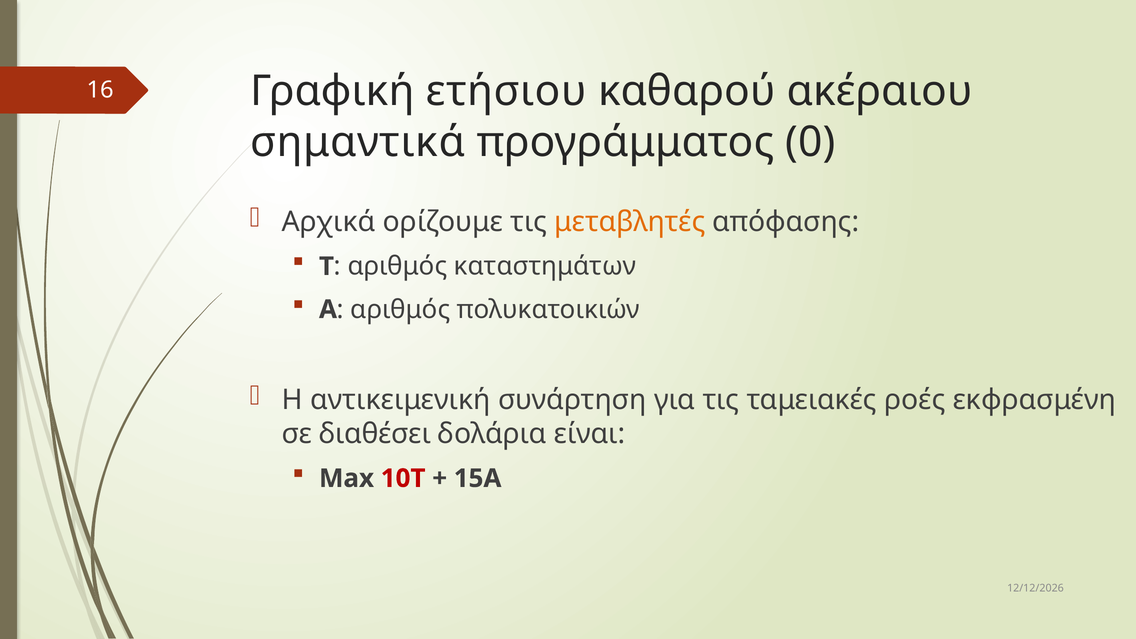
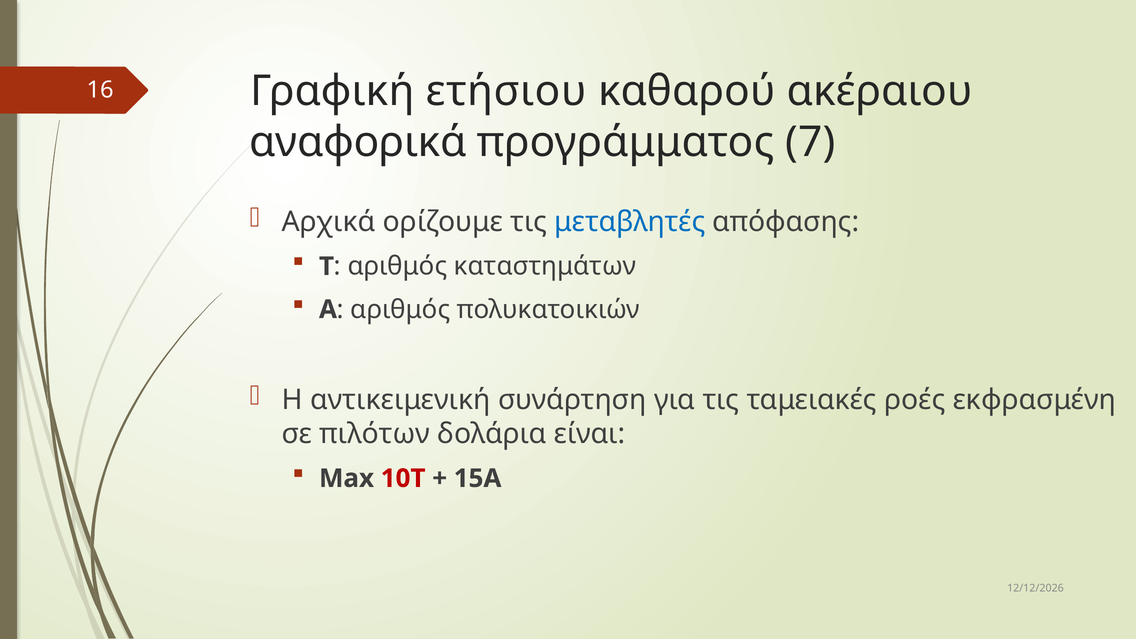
σημαντικά: σημαντικά -> αναφορικά
0: 0 -> 7
μεταβλητές colour: orange -> blue
διαθέσει: διαθέσει -> πιλότων
